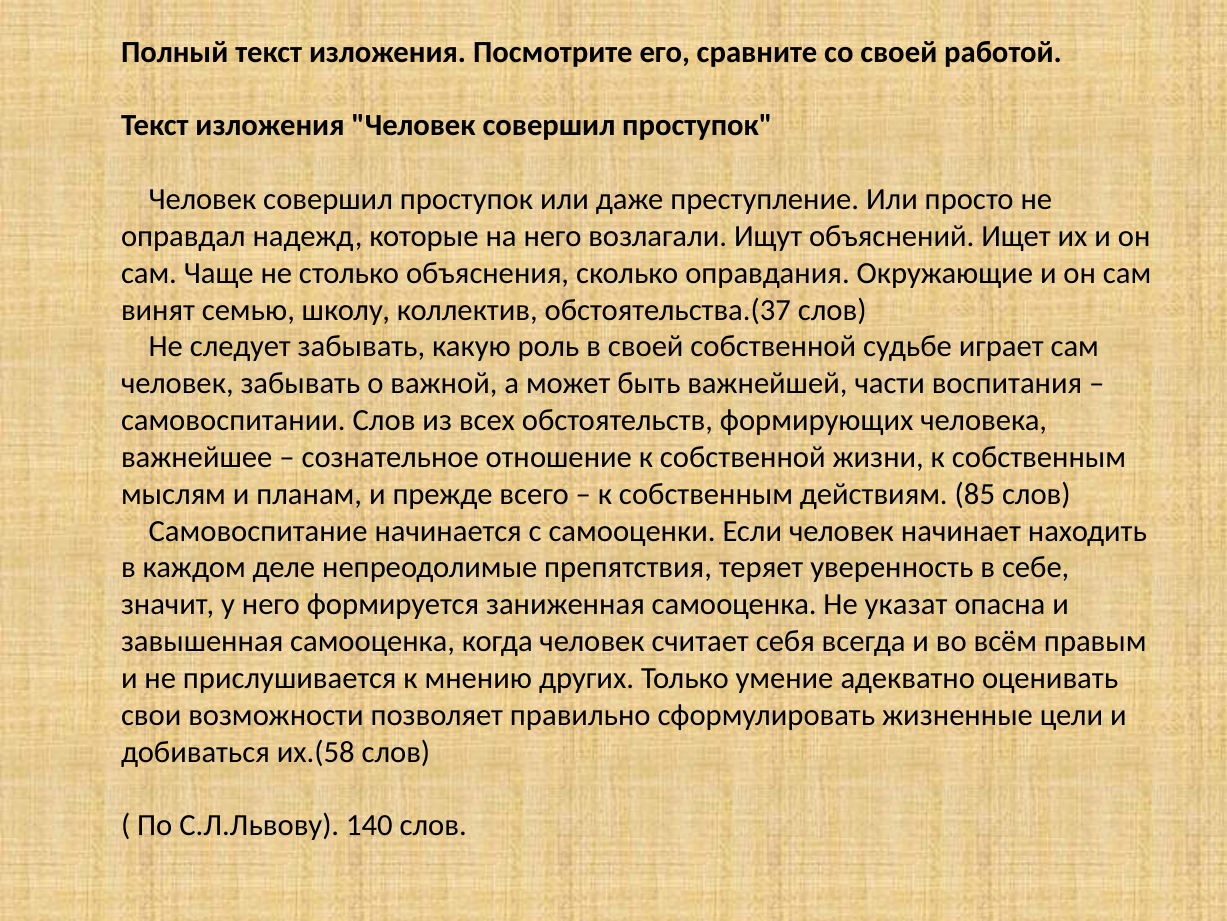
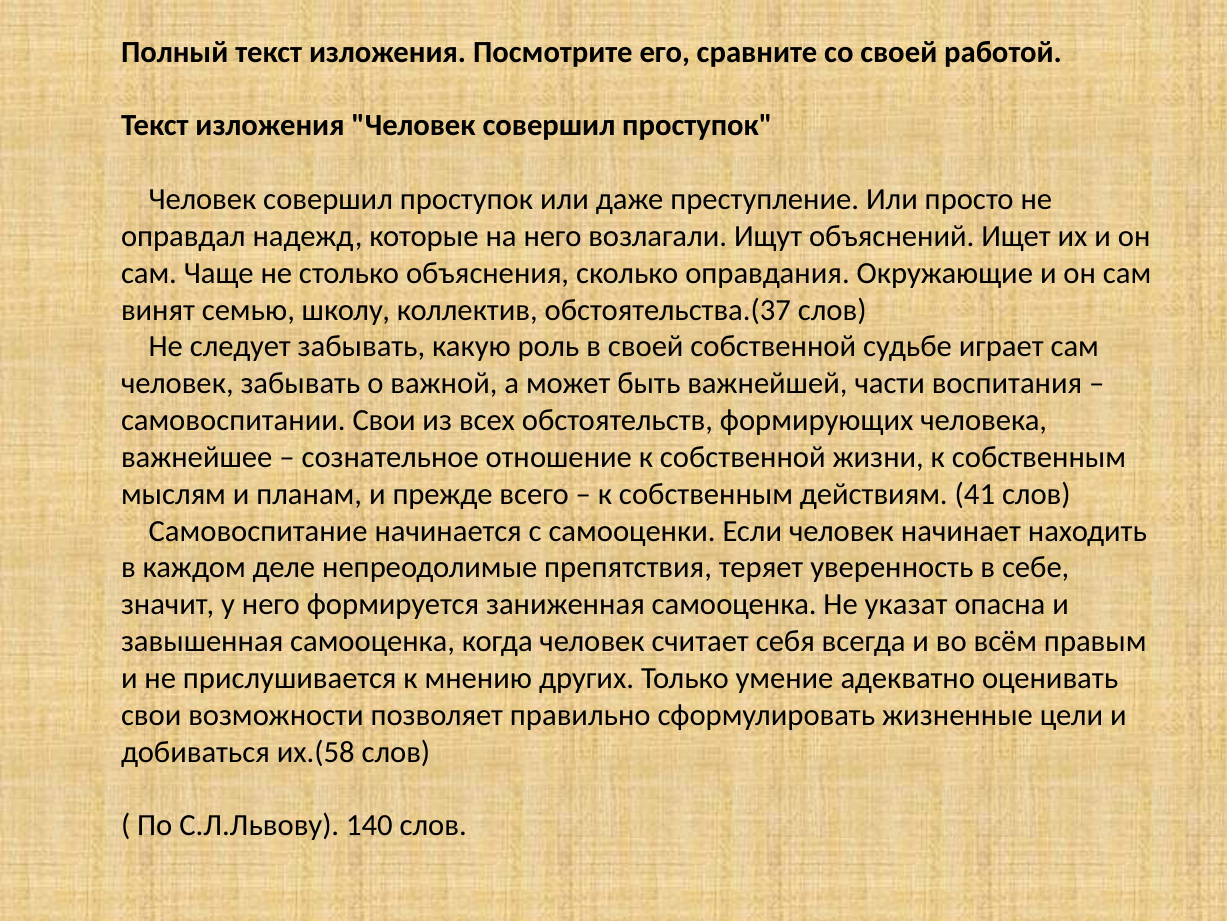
самовоспитании Слов: Слов -> Свои
85: 85 -> 41
